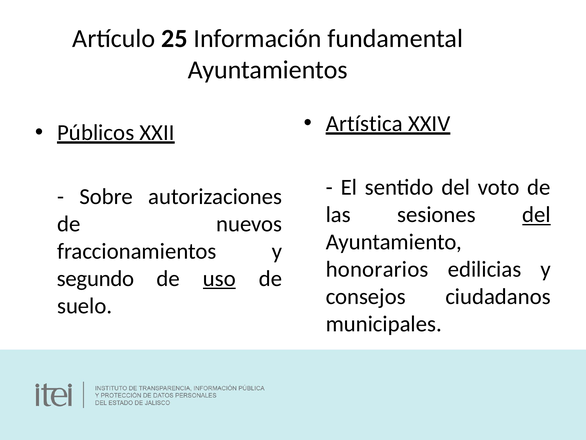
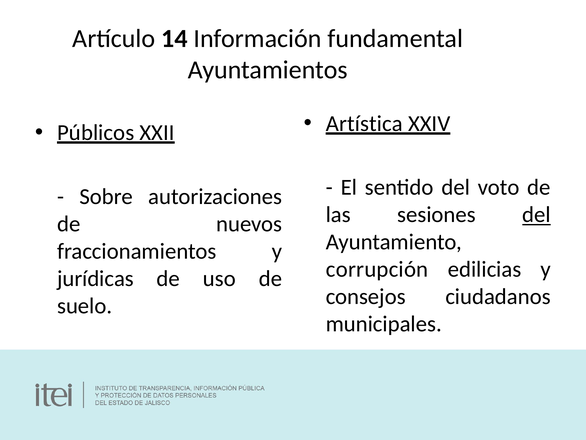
25: 25 -> 14
honorarios: honorarios -> corrupción
segundo: segundo -> jurídicas
uso underline: present -> none
